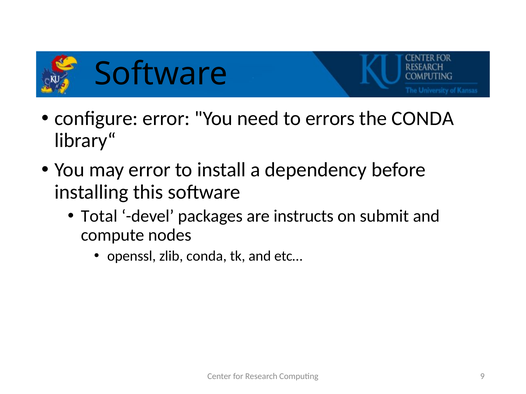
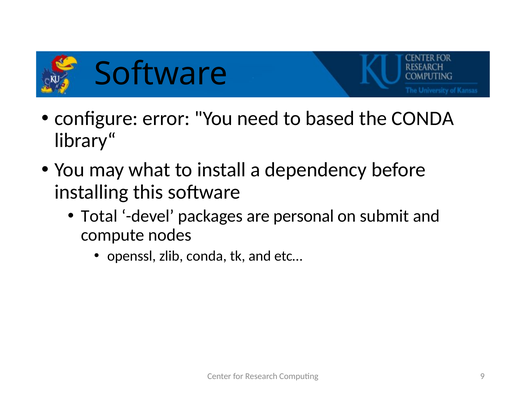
errors: errors -> based
may error: error -> what
instructs: instructs -> personal
